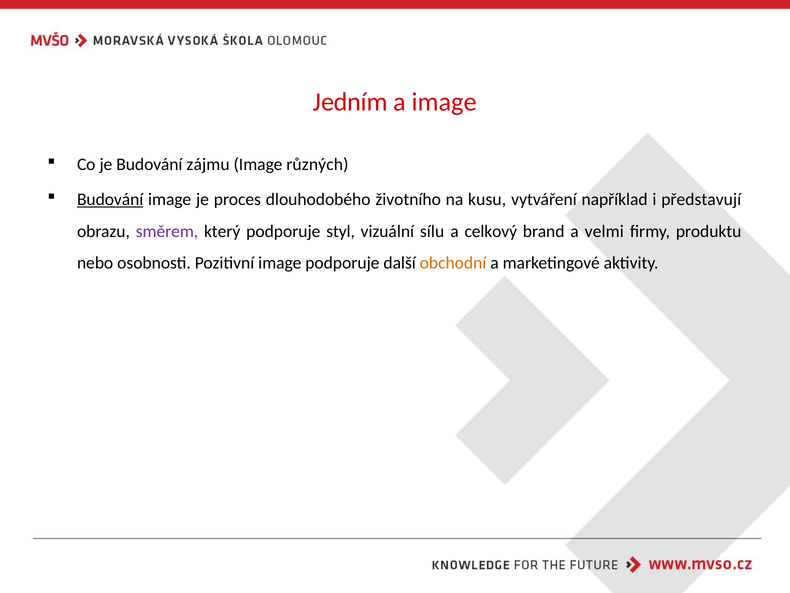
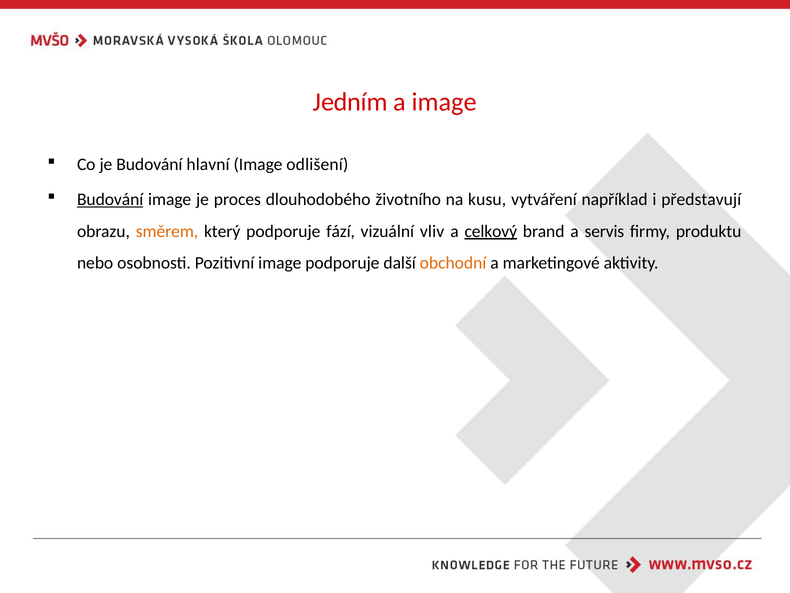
zájmu: zájmu -> hlavní
různých: různých -> odlišení
směrem colour: purple -> orange
styl: styl -> fází
sílu: sílu -> vliv
celkový underline: none -> present
velmi: velmi -> servis
